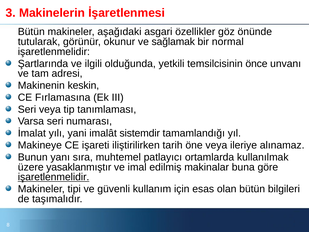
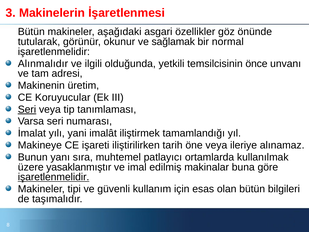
Şartlarında: Şartlarında -> Alınmalıdır
keskin: keskin -> üretim
Fırlamasına: Fırlamasına -> Koruyucular
Seri at (27, 109) underline: none -> present
sistemdir: sistemdir -> iliştirmek
